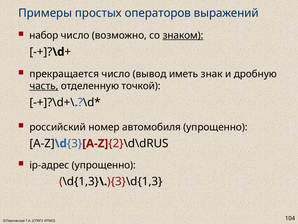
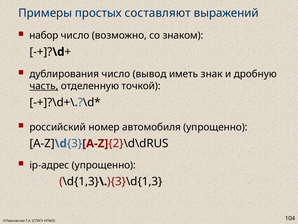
операторов: операторов -> составляют
знаком underline: present -> none
прекращается: прекращается -> дублирования
